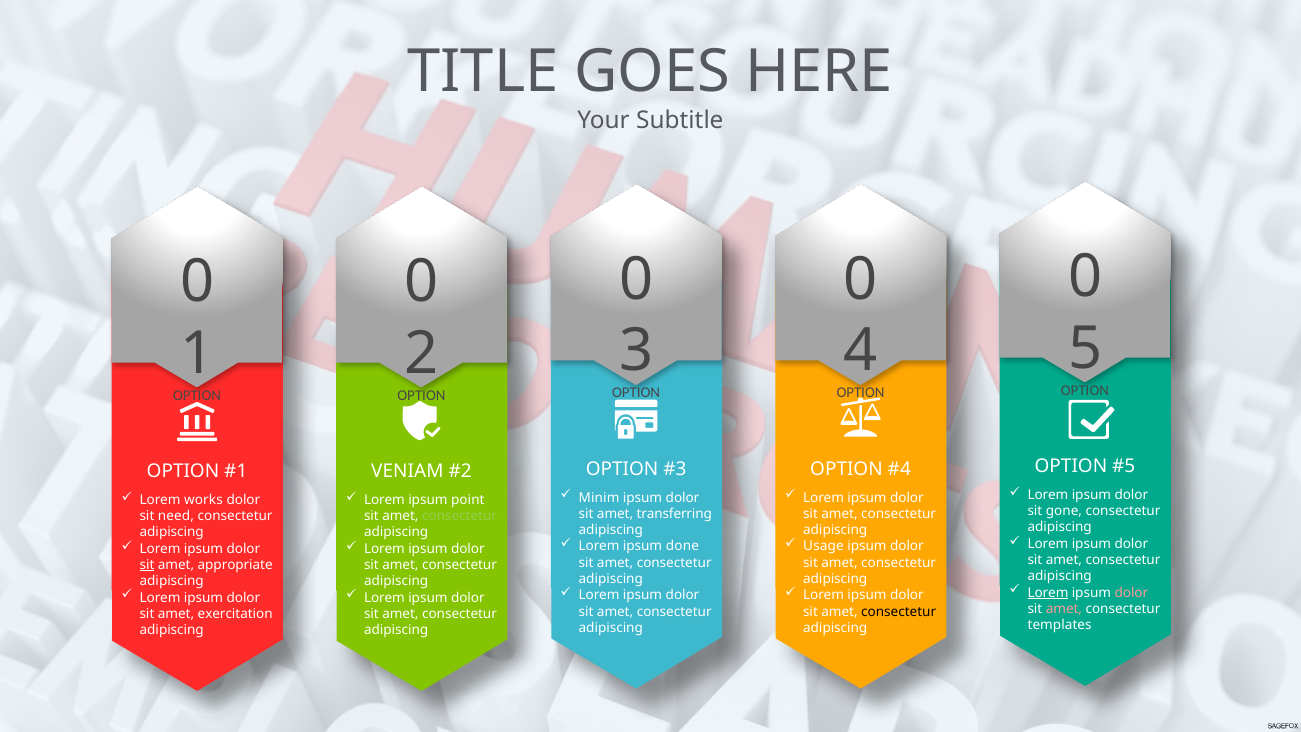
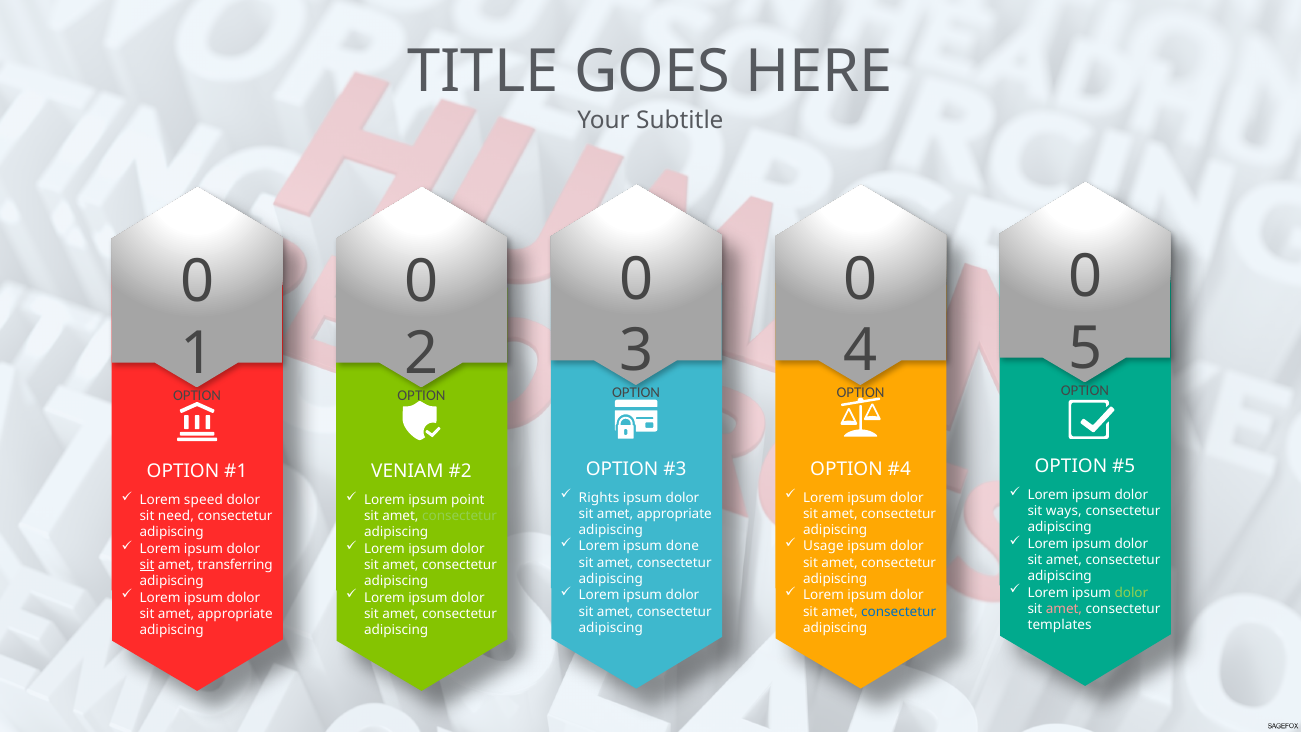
Minim: Minim -> Rights
works: works -> speed
gone: gone -> ways
transferring at (674, 514): transferring -> appropriate
appropriate: appropriate -> transferring
Lorem at (1048, 592) underline: present -> none
dolor at (1131, 592) colour: pink -> light green
consectetur at (899, 611) colour: black -> blue
exercitation at (235, 614): exercitation -> appropriate
